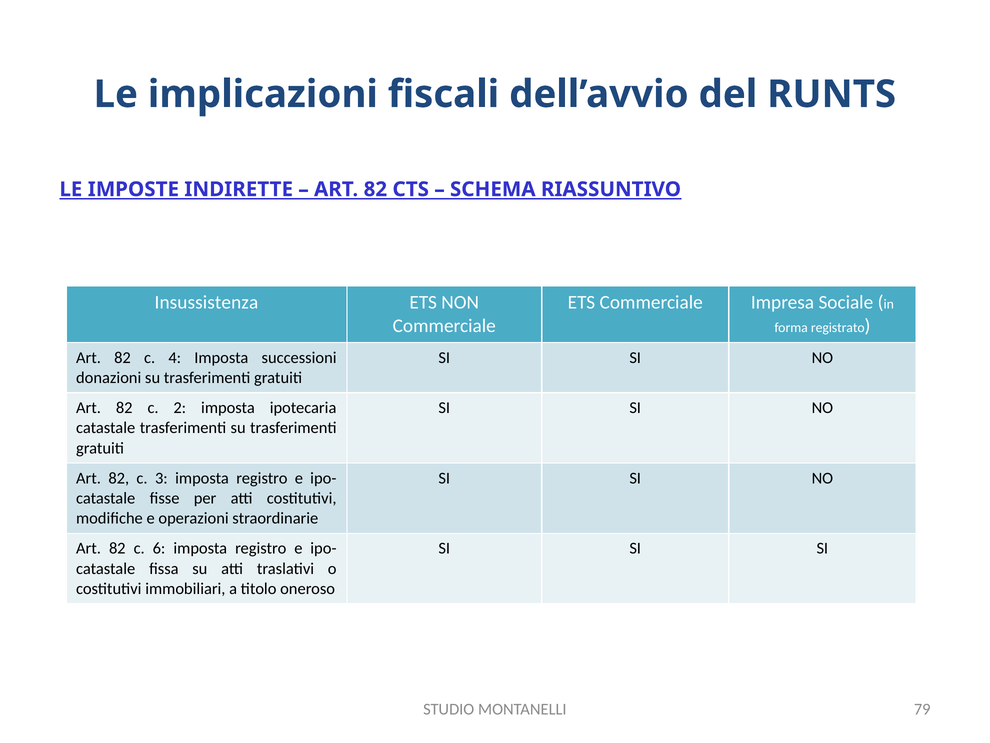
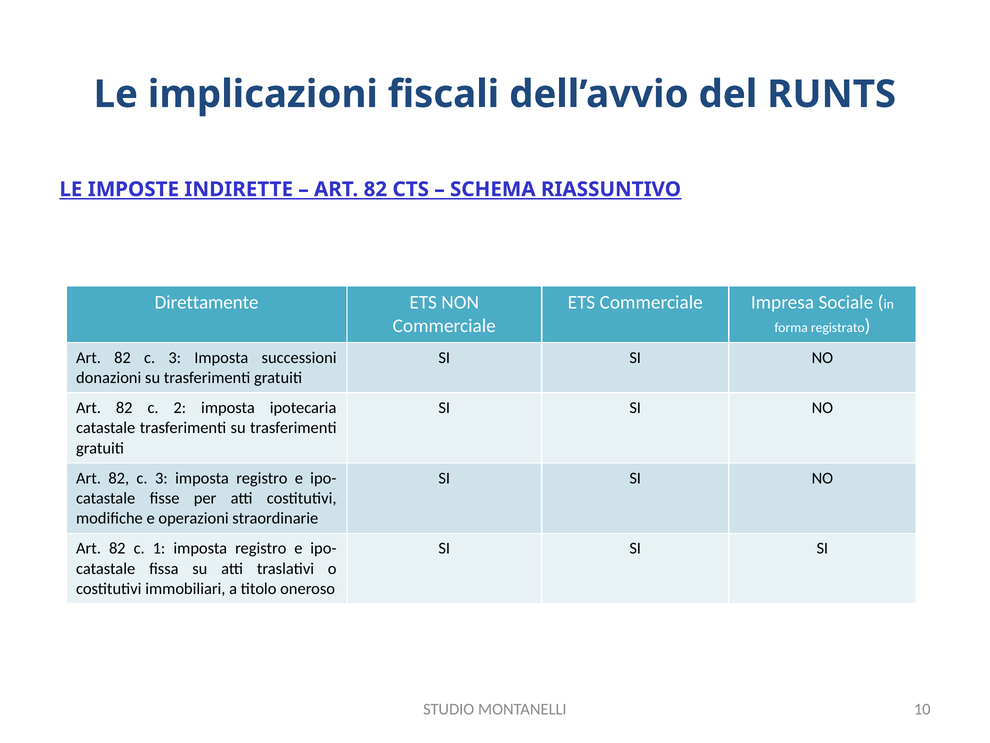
Insussistenza: Insussistenza -> Direttamente
4 at (175, 357): 4 -> 3
6: 6 -> 1
79: 79 -> 10
